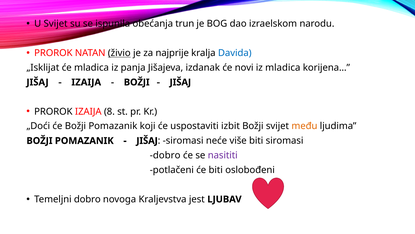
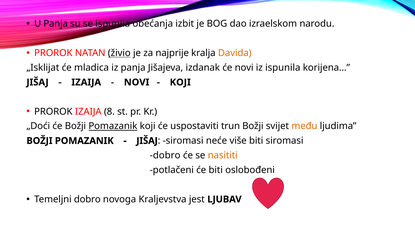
U Svijet: Svijet -> Panja
trun: trun -> izbit
Davida colour: blue -> orange
iz mladica: mladica -> ispunila
BOŽJI at (137, 82): BOŽJI -> NOVI
JIŠAJ at (180, 82): JIŠAJ -> KOJI
Pomazanik at (113, 126) underline: none -> present
izbit: izbit -> trun
nasititi colour: purple -> orange
